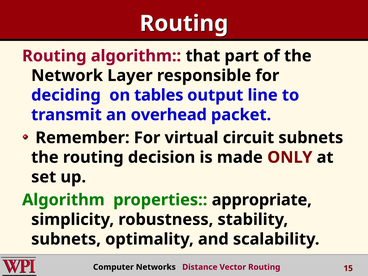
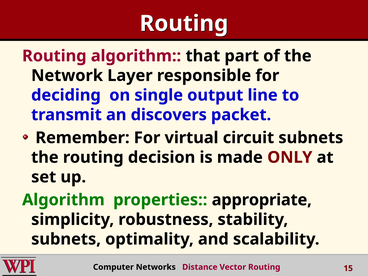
tables: tables -> single
overhead: overhead -> discovers
